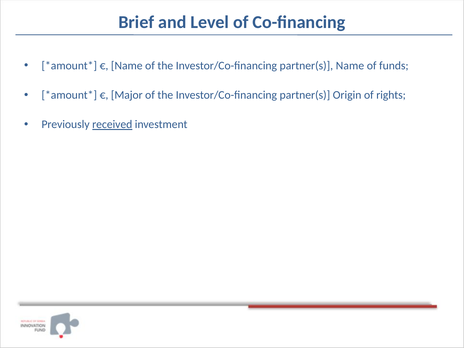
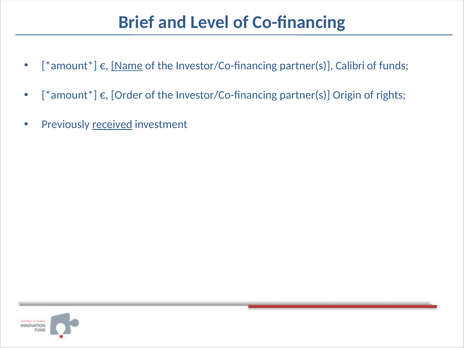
Name at (127, 66) underline: none -> present
partner(s Name: Name -> Calibri
Major: Major -> Order
